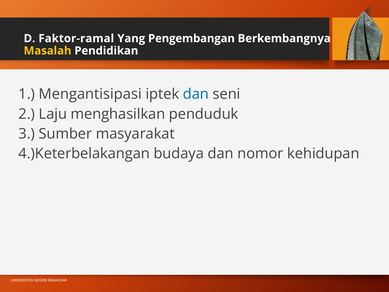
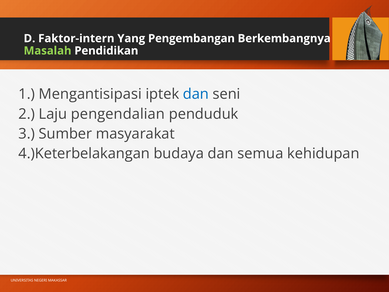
Faktor-ramal: Faktor-ramal -> Faktor-intern
Masalah colour: yellow -> light green
menghasilkan: menghasilkan -> pengendalian
nomor: nomor -> semua
